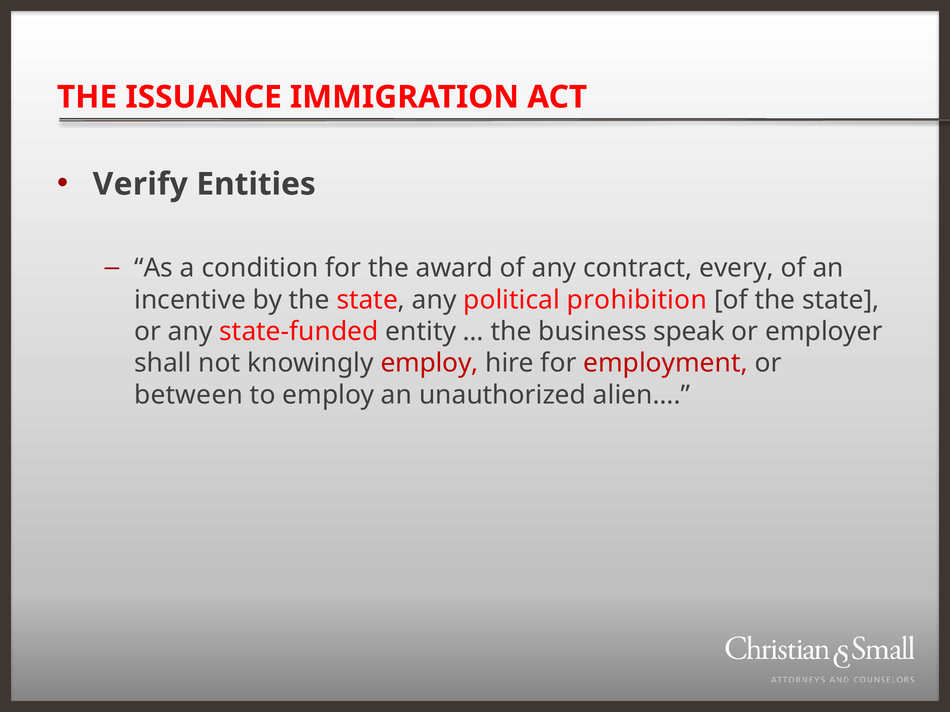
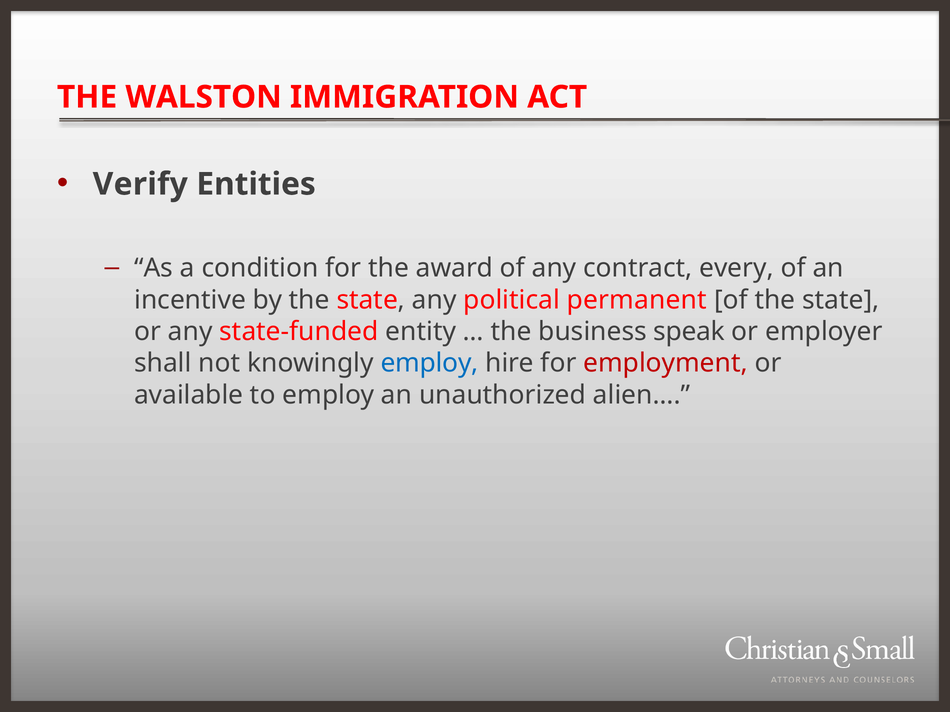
ISSUANCE: ISSUANCE -> WALSTON
prohibition: prohibition -> permanent
employ at (430, 364) colour: red -> blue
between: between -> available
